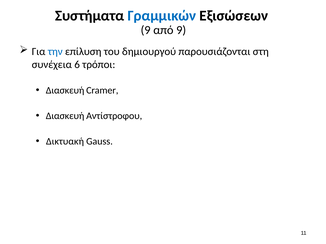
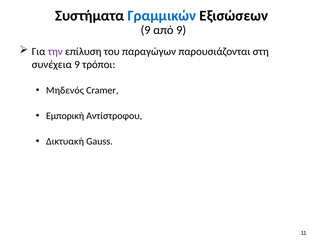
την colour: blue -> purple
δημιουργού: δημιουργού -> παραγώγων
συνέχεια 6: 6 -> 9
Διασκευή at (65, 91): Διασκευή -> Μηδενός
Διασκευή at (65, 116): Διασκευή -> Εμπορική
